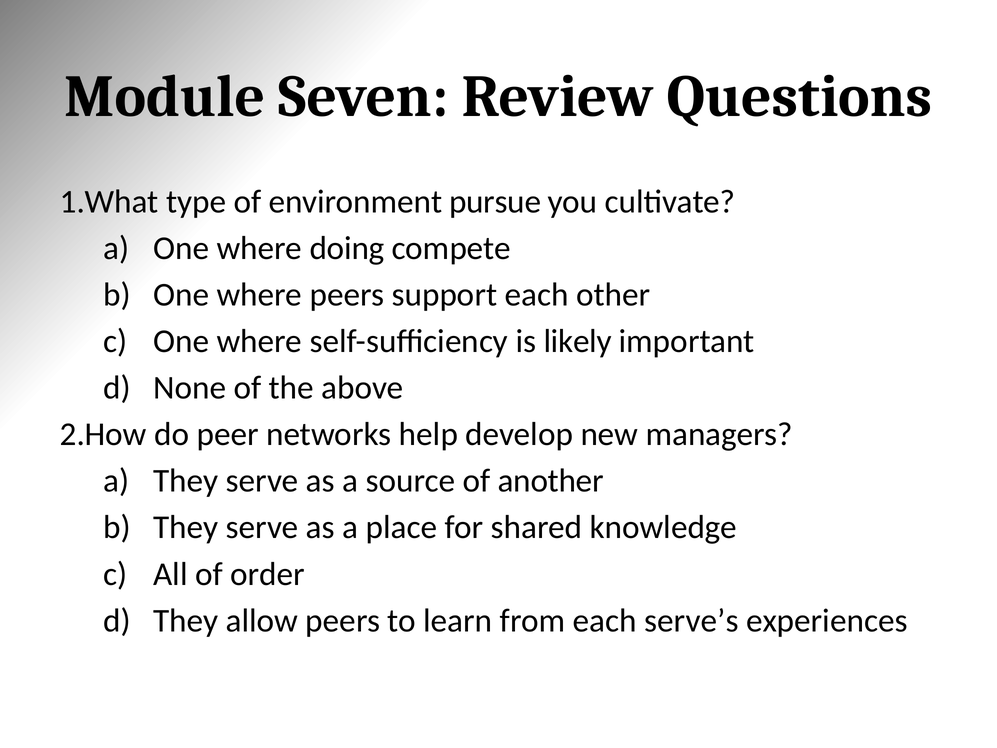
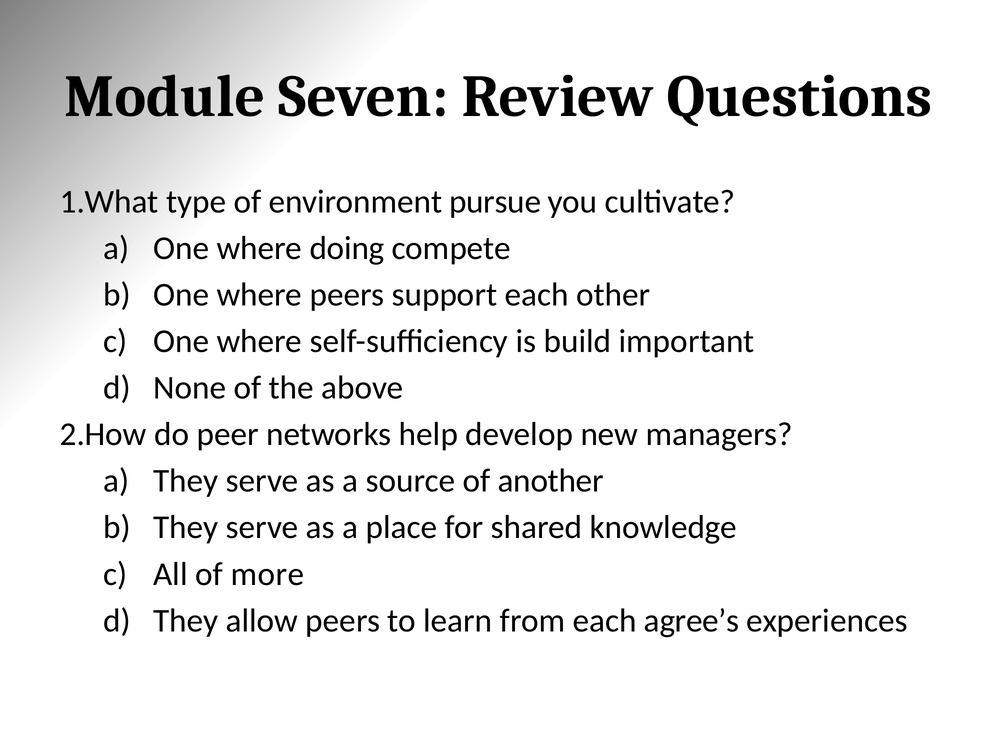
likely: likely -> build
order: order -> more
serve’s: serve’s -> agree’s
